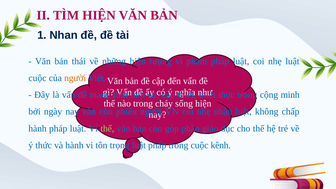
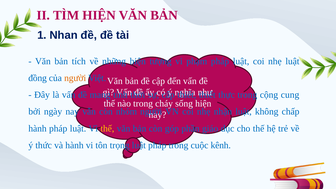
thái: thái -> tích
cuộc at (37, 78): cuộc -> đồng
minh: minh -> cung
phiếu: phiếu -> nhóm
thế at (107, 128) colour: light green -> yellow
